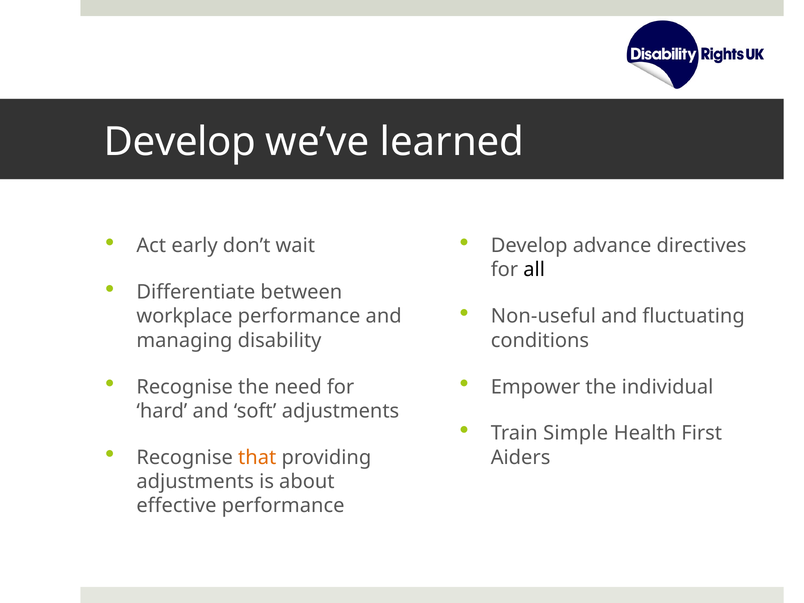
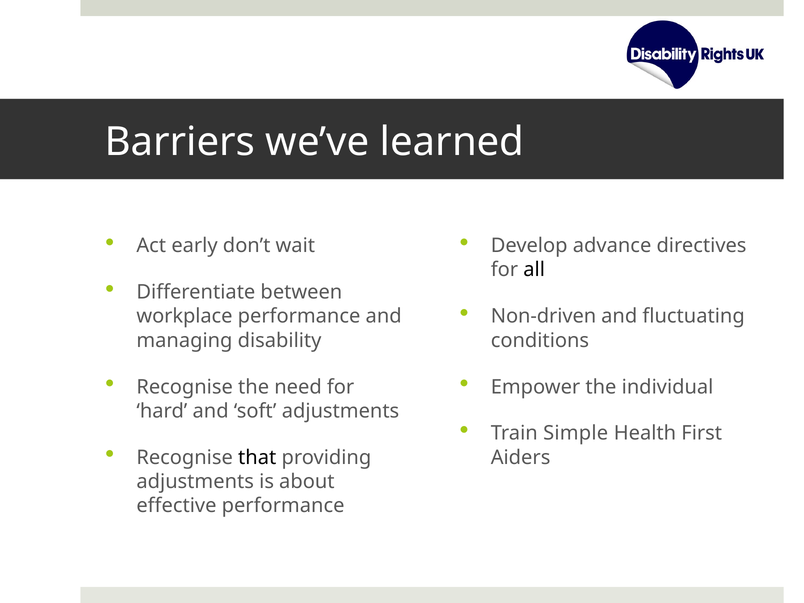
Develop at (180, 142): Develop -> Barriers
Non-useful: Non-useful -> Non-driven
that colour: orange -> black
